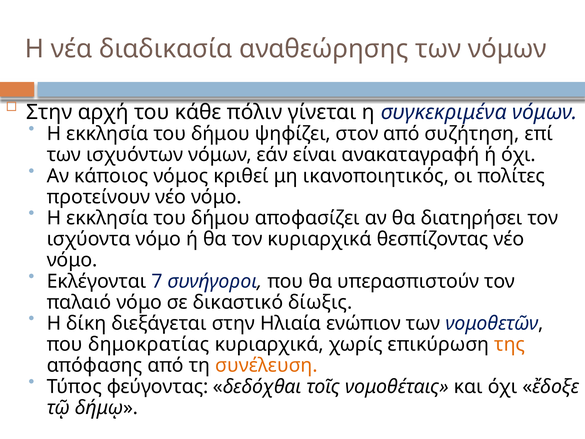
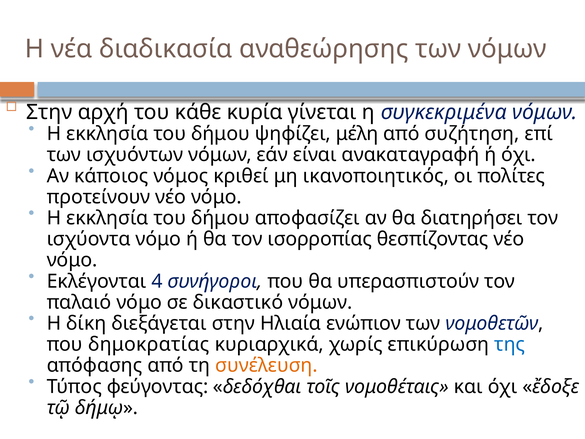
πόλιν: πόλιν -> κυρία
στον: στον -> μέλη
τον κυριαρχικά: κυριαρχικά -> ισορροπίας
7: 7 -> 4
δικαστικό δίωξις: δίωξις -> νόμων
της colour: orange -> blue
